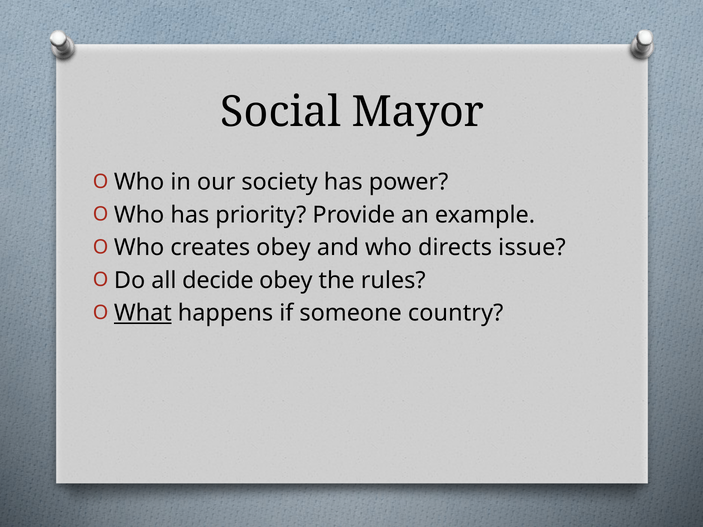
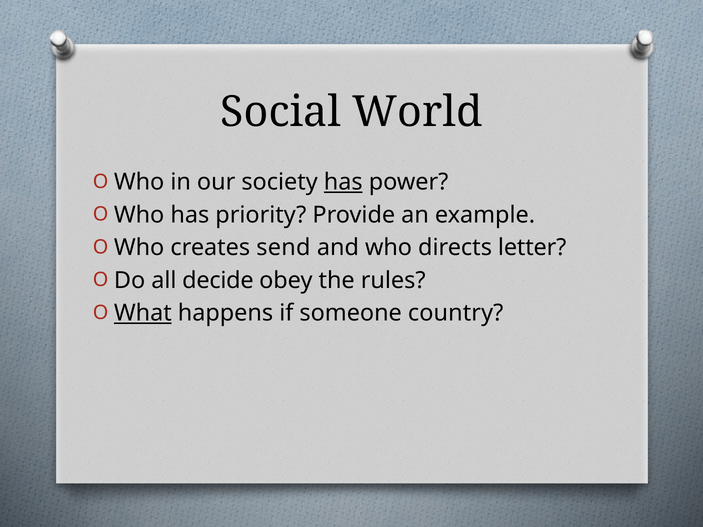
Mayor: Mayor -> World
has at (343, 182) underline: none -> present
creates obey: obey -> send
issue: issue -> letter
